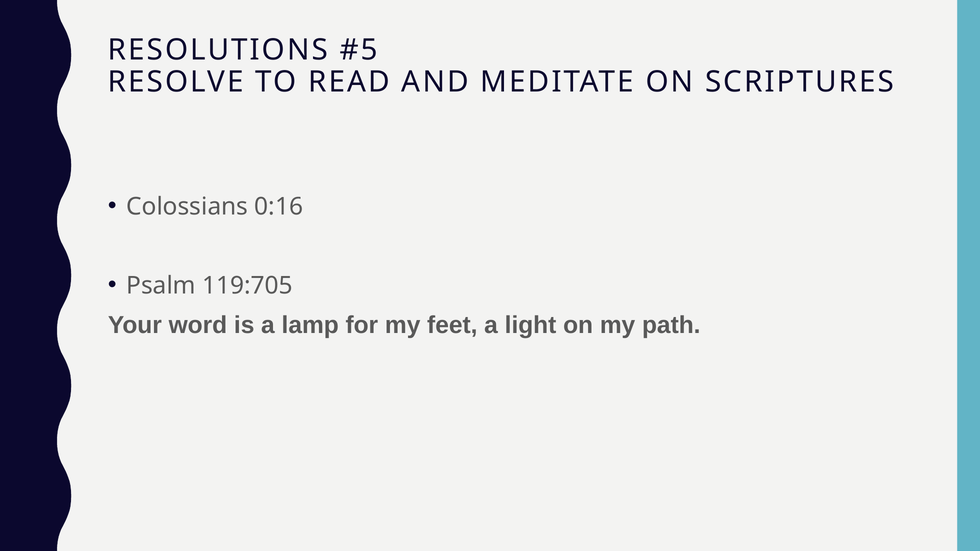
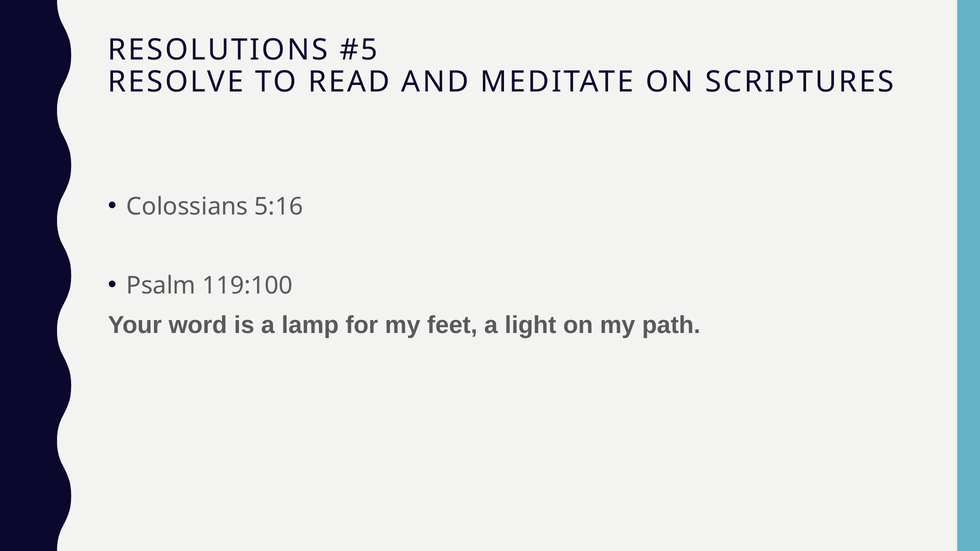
0:16: 0:16 -> 5:16
119:705: 119:705 -> 119:100
